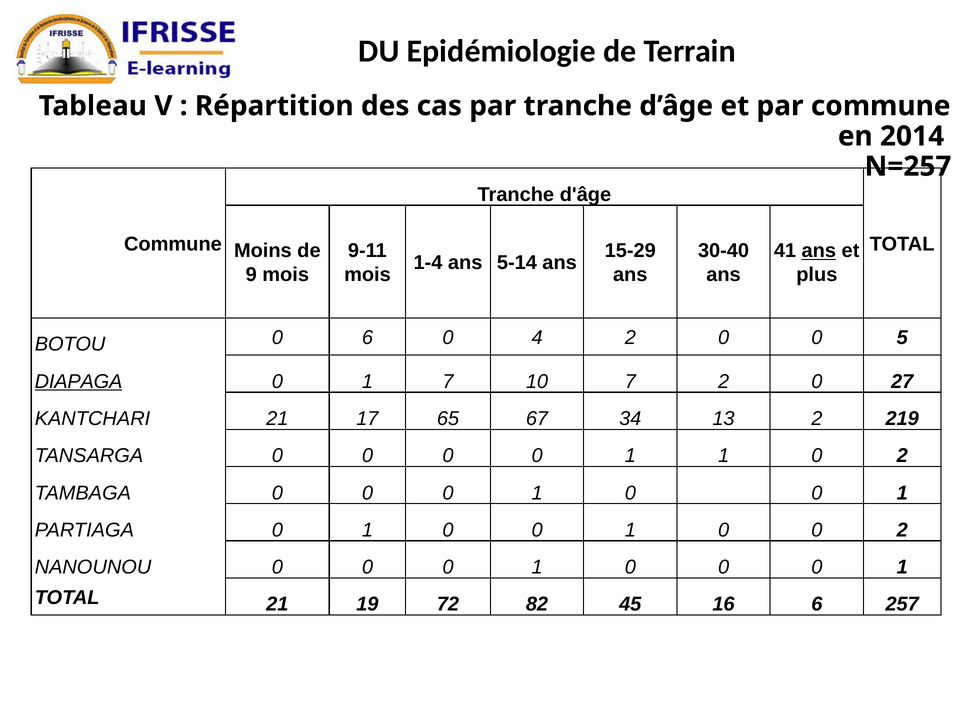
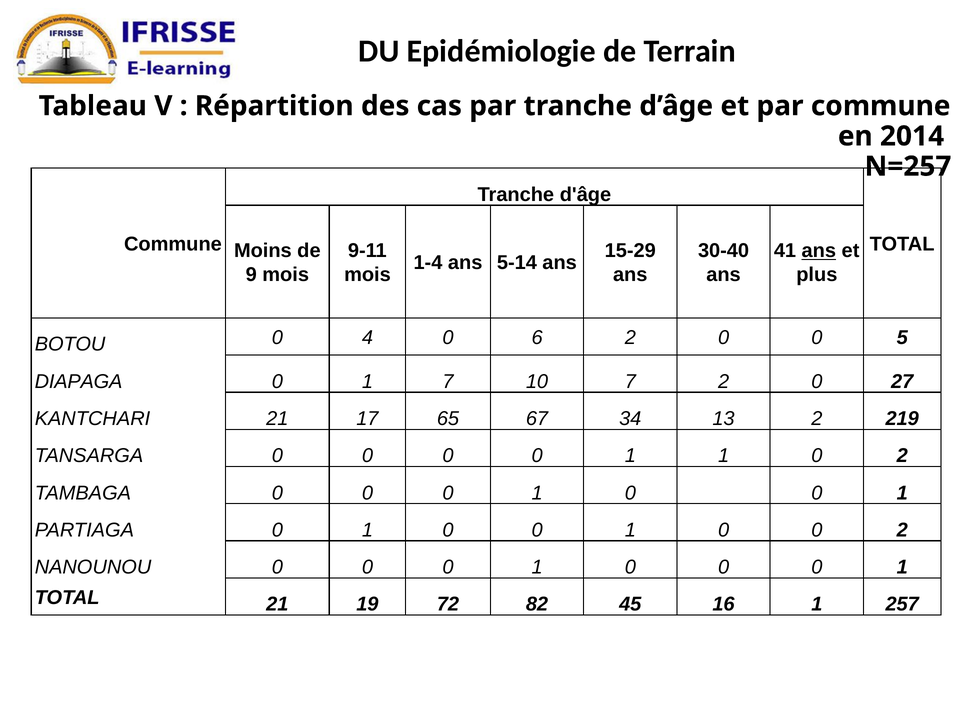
0 6: 6 -> 4
4: 4 -> 6
DIAPAGA underline: present -> none
16 6: 6 -> 1
